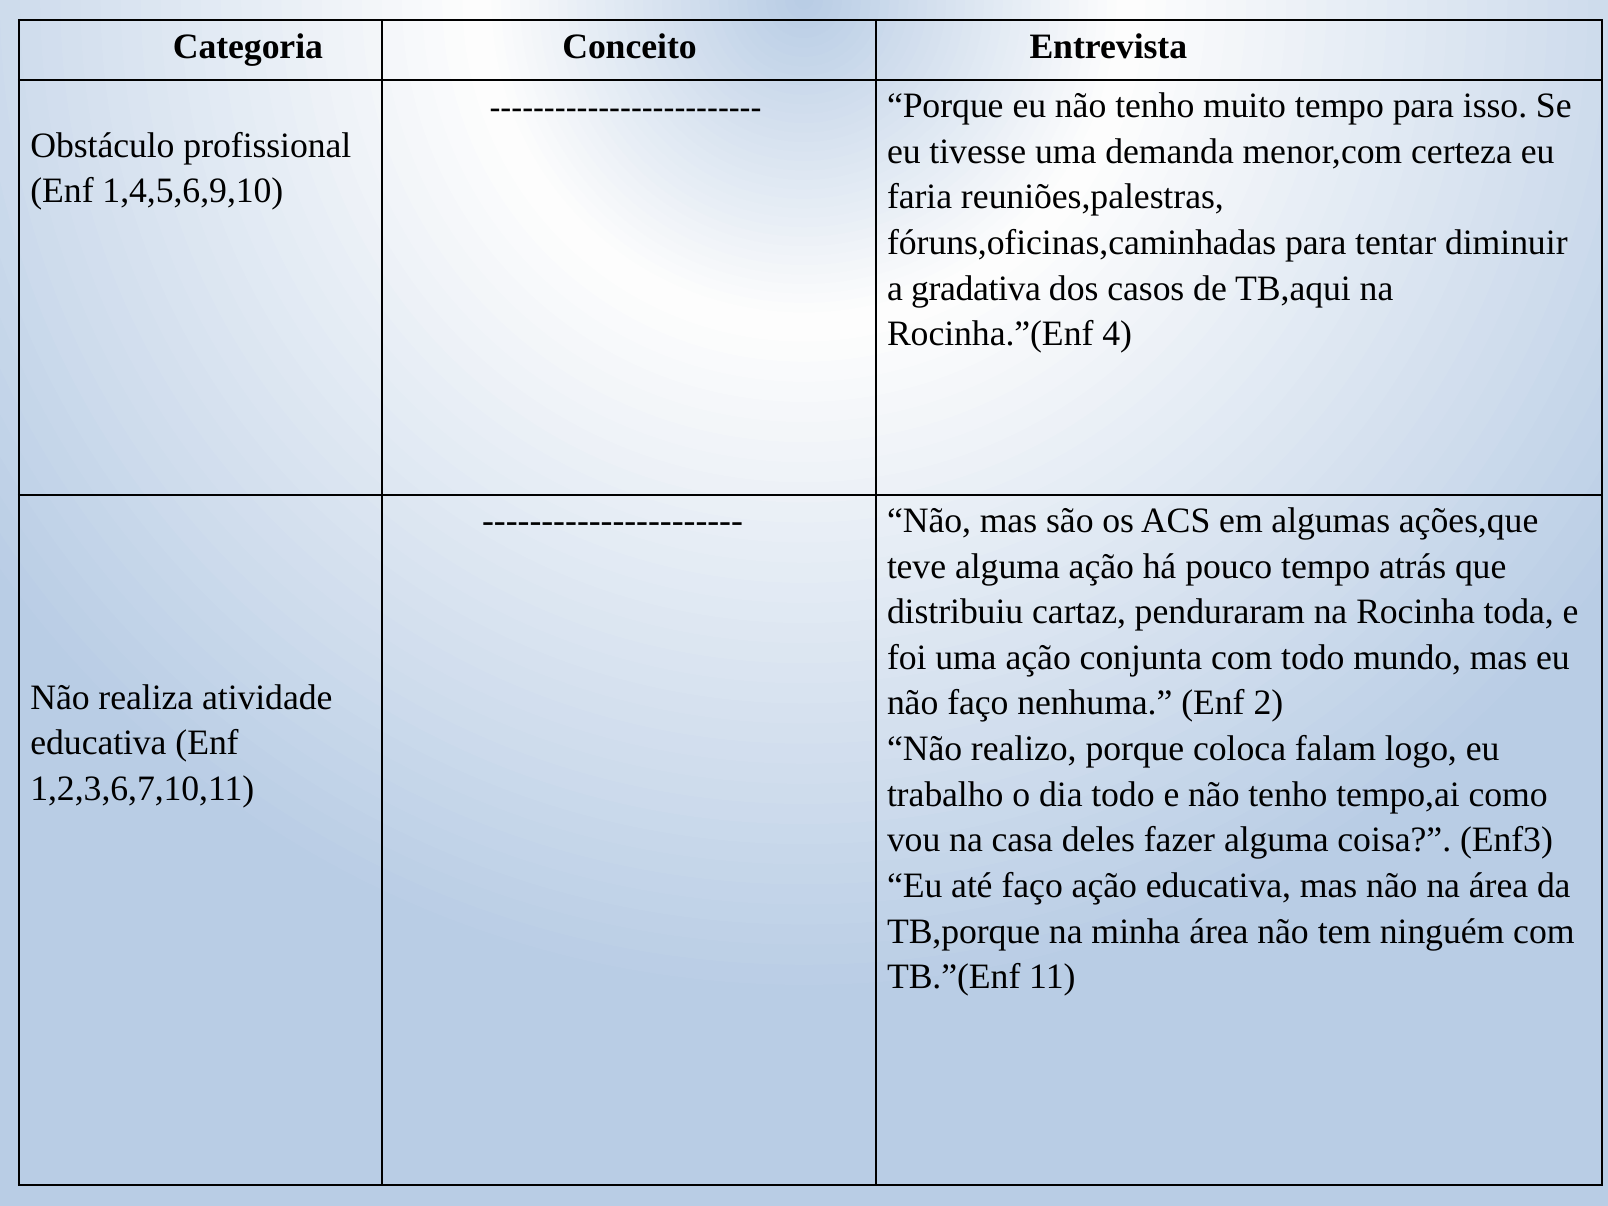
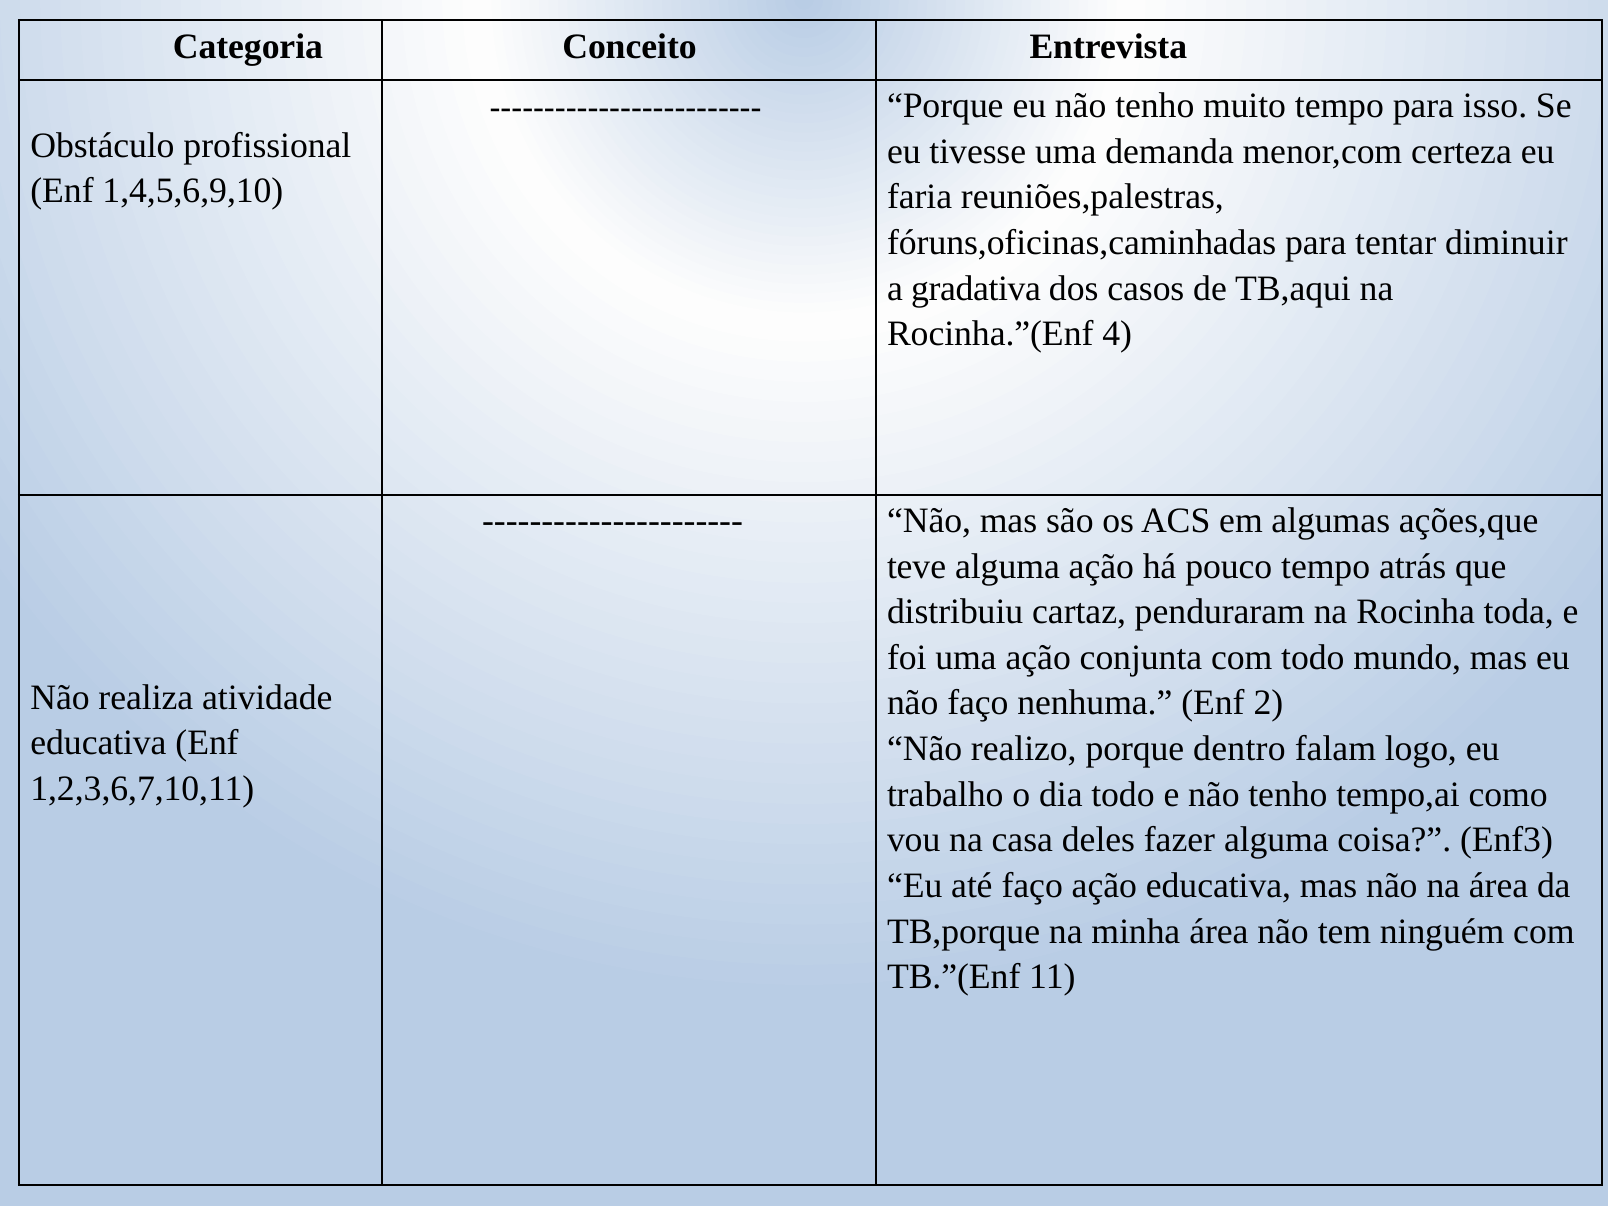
coloca: coloca -> dentro
